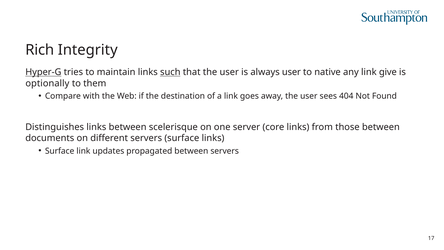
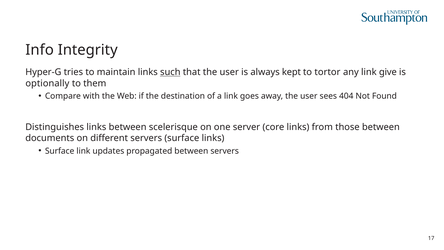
Rich: Rich -> Info
Hyper-G underline: present -> none
always user: user -> kept
native: native -> tortor
